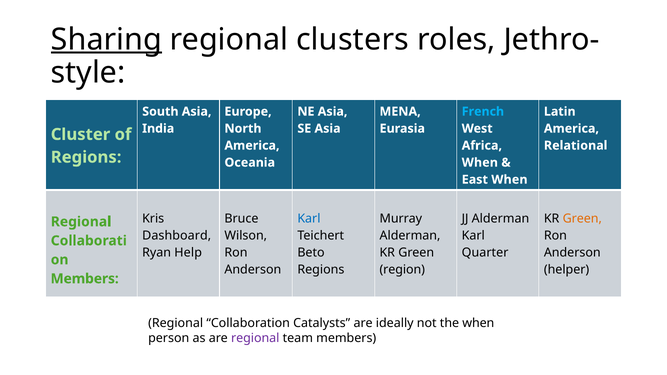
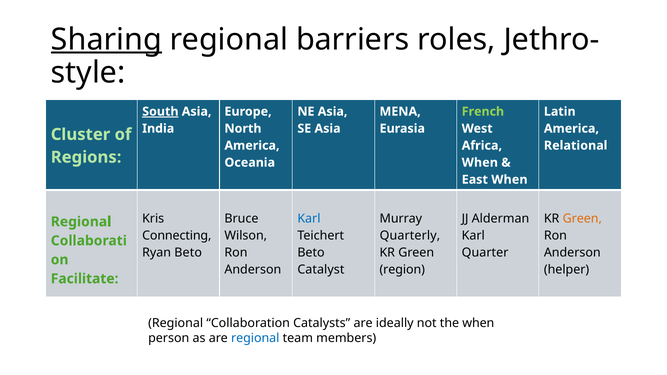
clusters: clusters -> barriers
South underline: none -> present
French colour: light blue -> light green
Dashboard: Dashboard -> Connecting
Alderman at (410, 236): Alderman -> Quarterly
Ryan Help: Help -> Beto
Regions at (321, 270): Regions -> Catalyst
Members at (85, 279): Members -> Facilitate
regional at (255, 338) colour: purple -> blue
